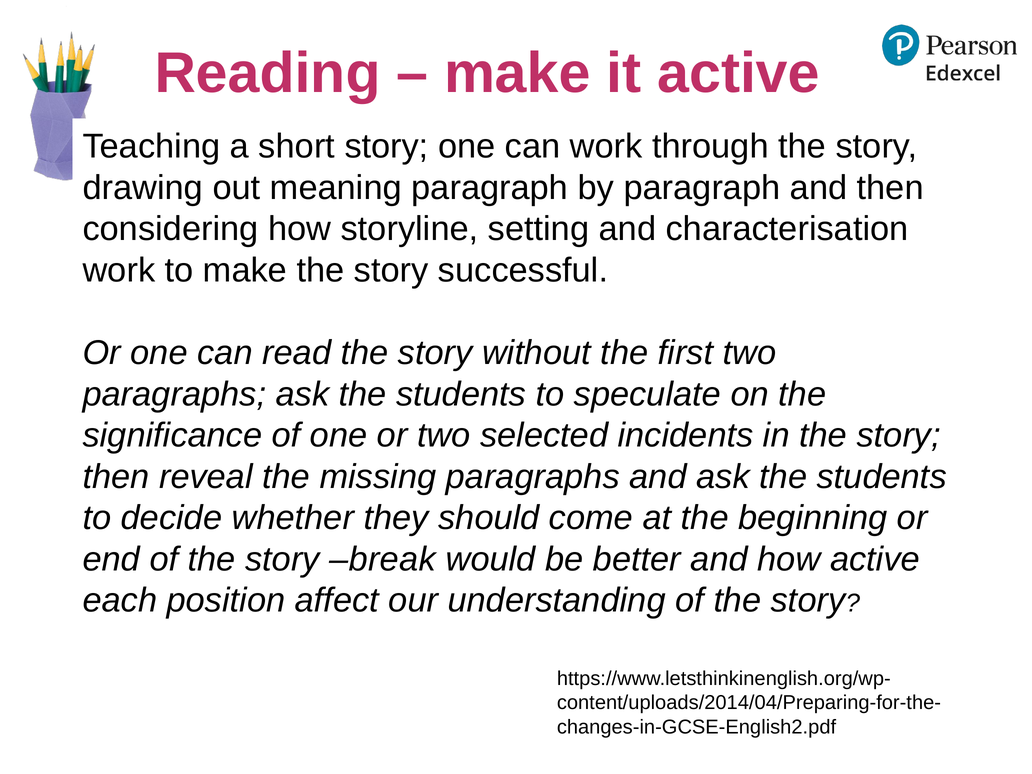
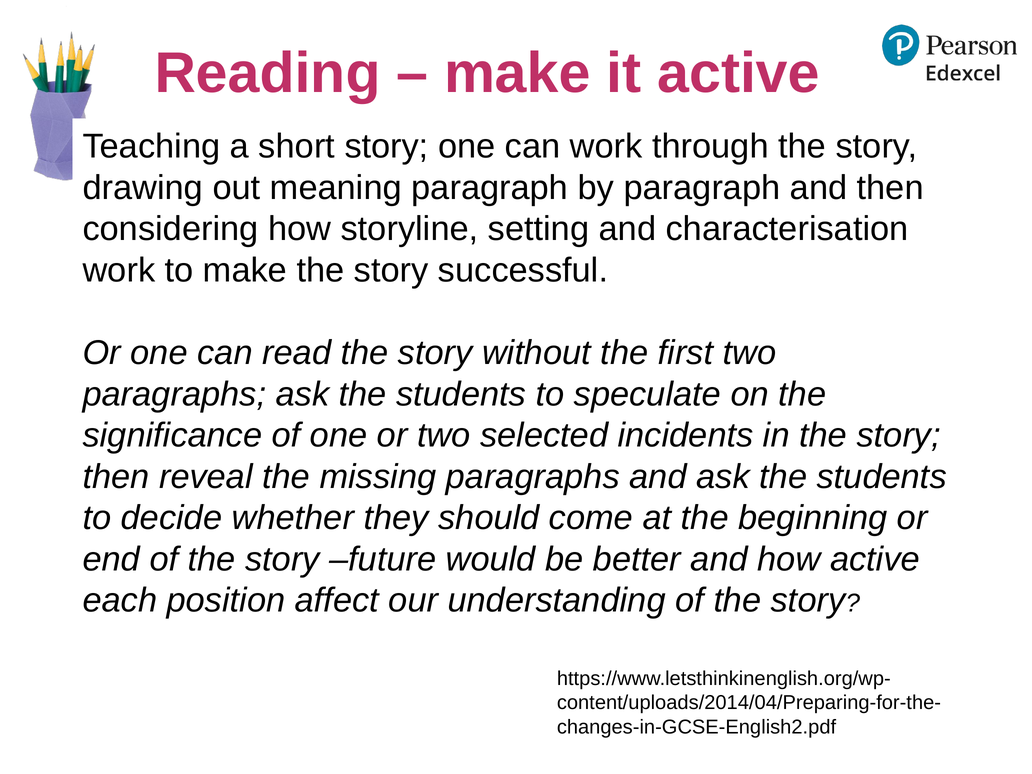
break: break -> future
